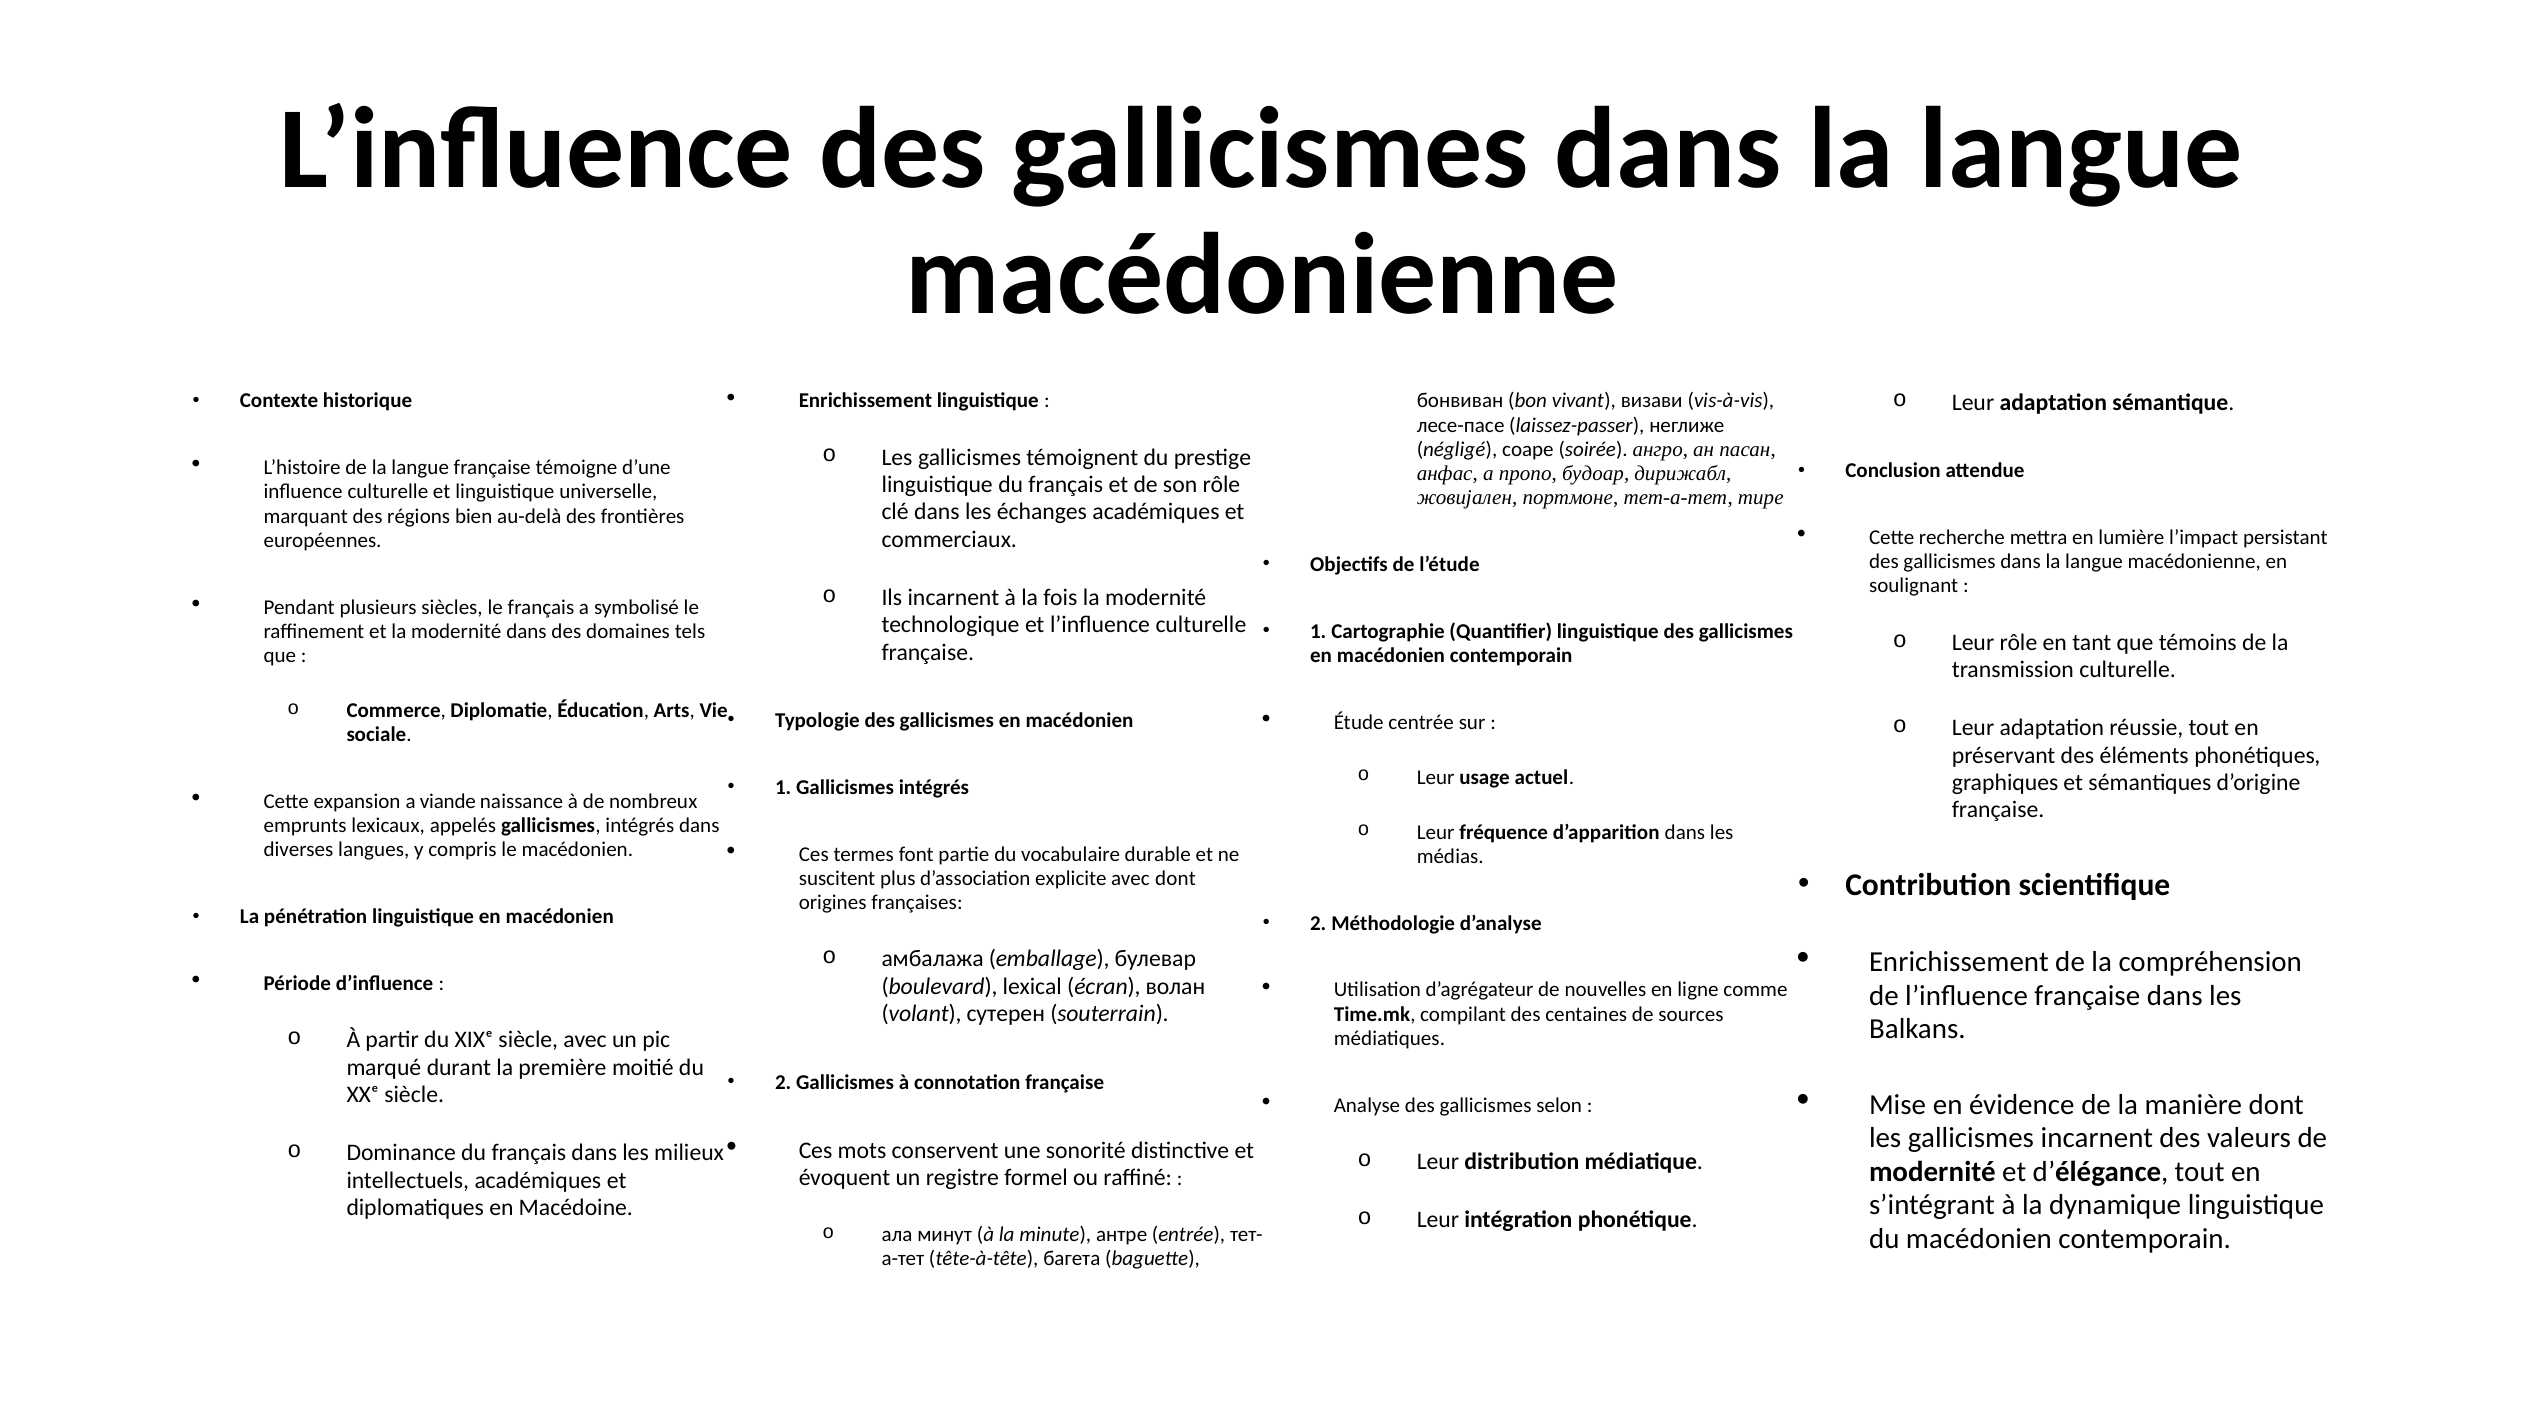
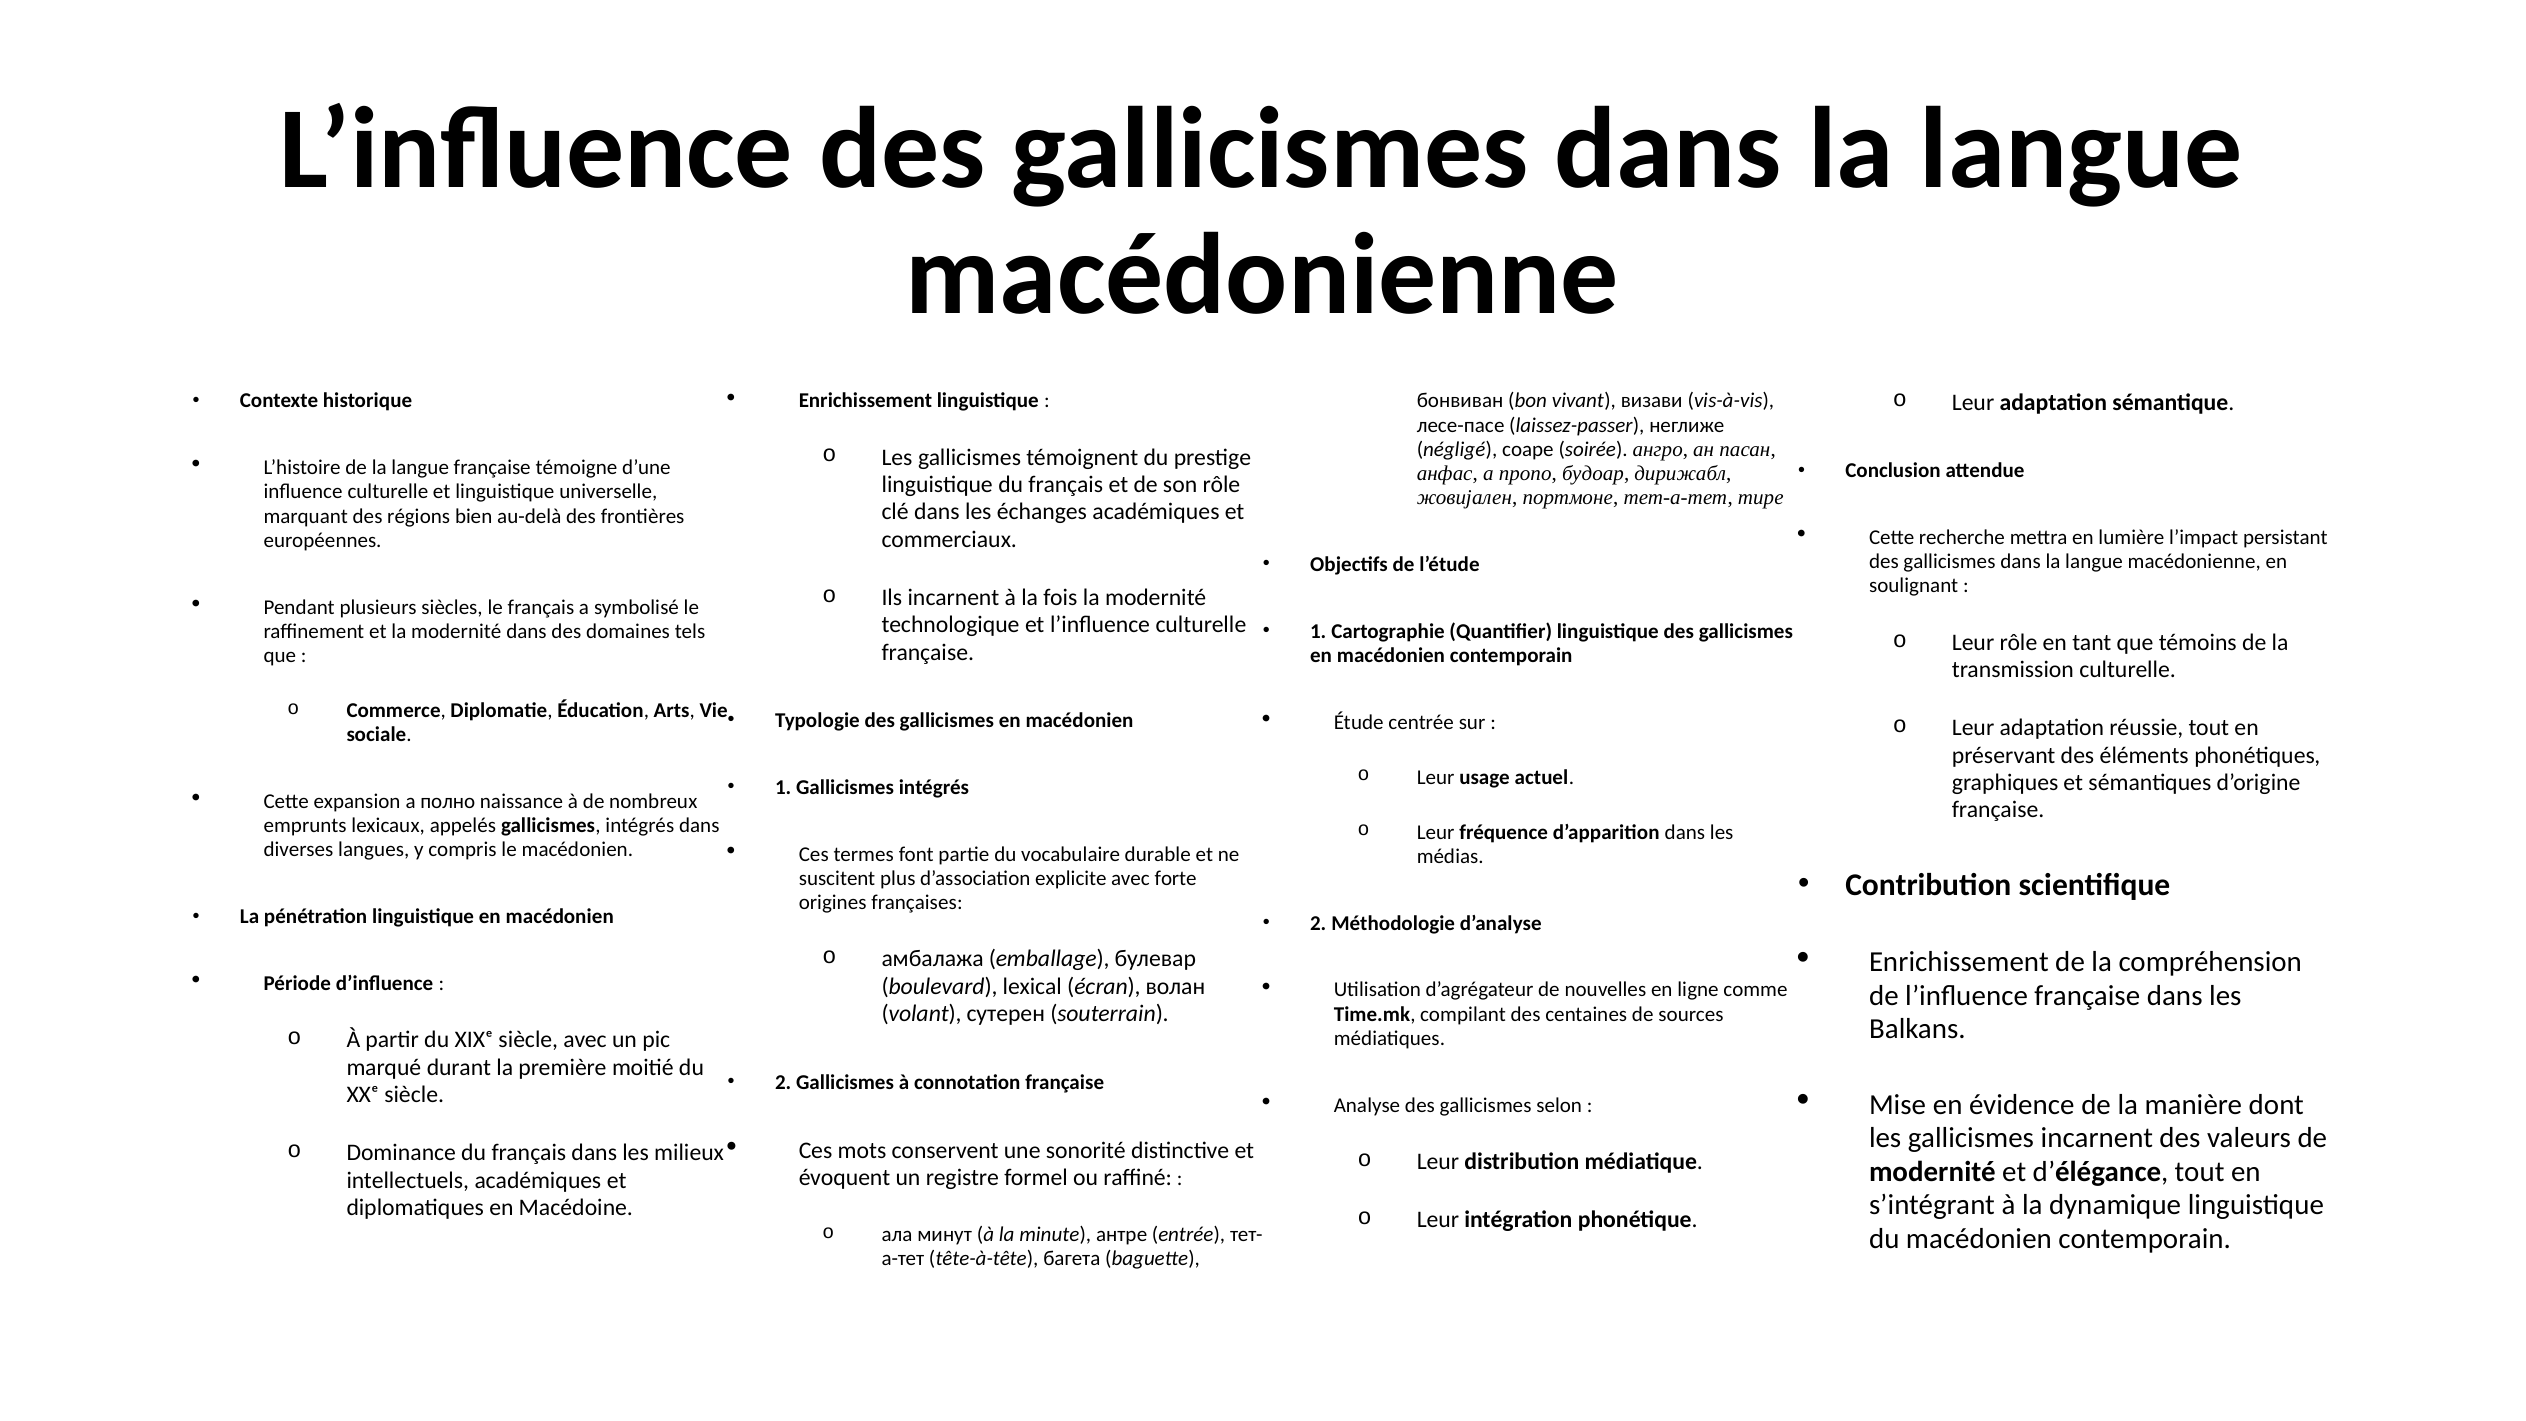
viande: viande -> полно
avec dont: dont -> forte
